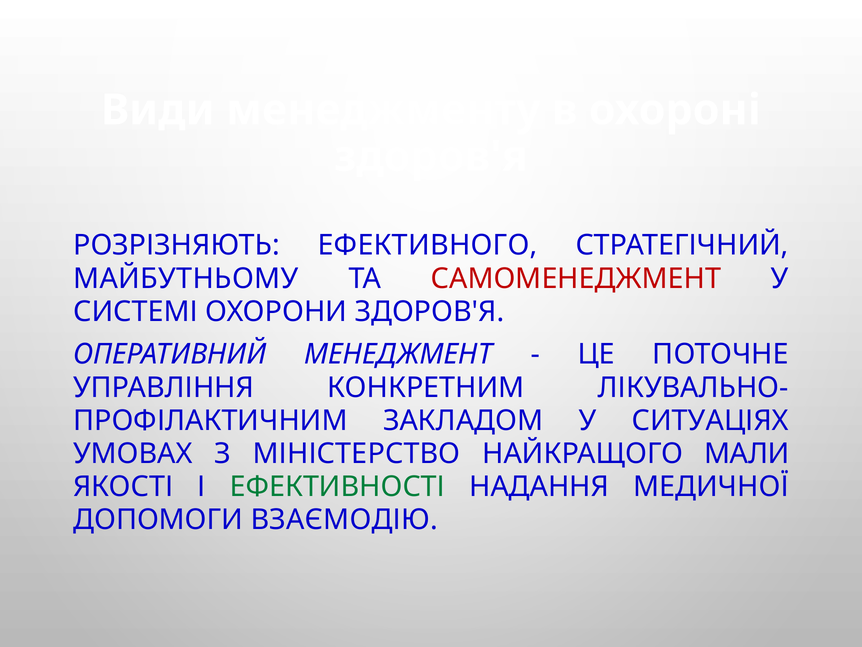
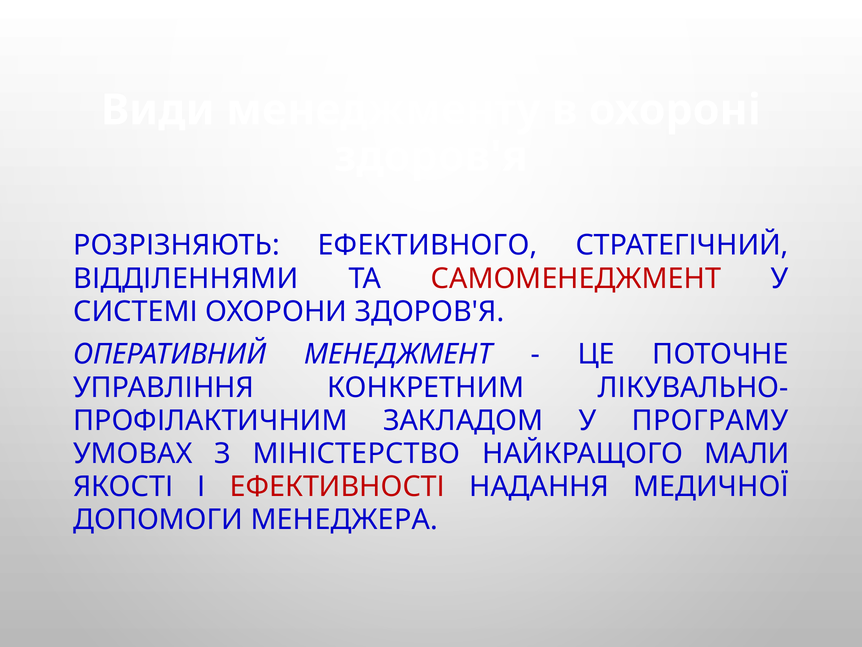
МАЙБУТНЬОМУ: МАЙБУТНЬОМУ -> ВІДДІЛЕННЯМИ
СИТУАЦІЯХ: СИТУАЦІЯХ -> ПРОГРАМУ
ЕФЕКТИВНОСТІ colour: green -> red
ВЗАЄМОДІЮ: ВЗАЄМОДІЮ -> МЕНЕДЖЕРА
